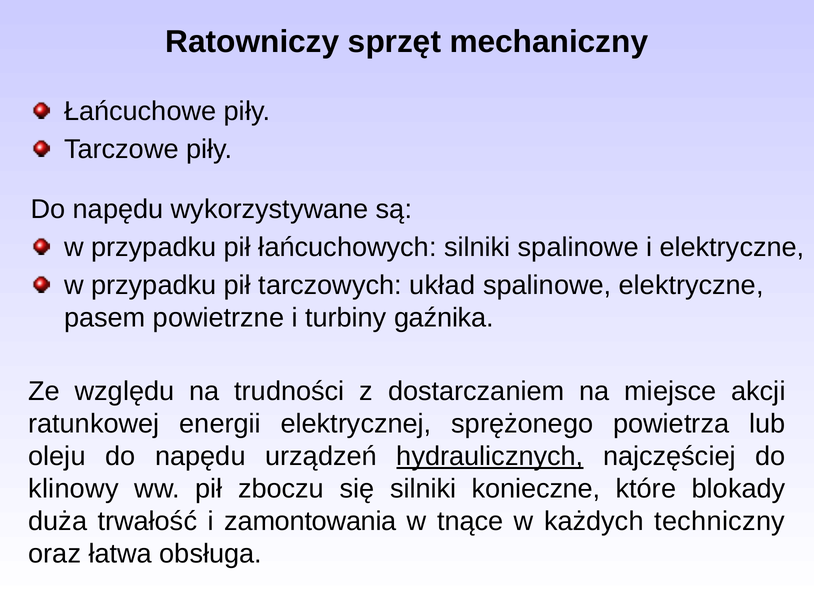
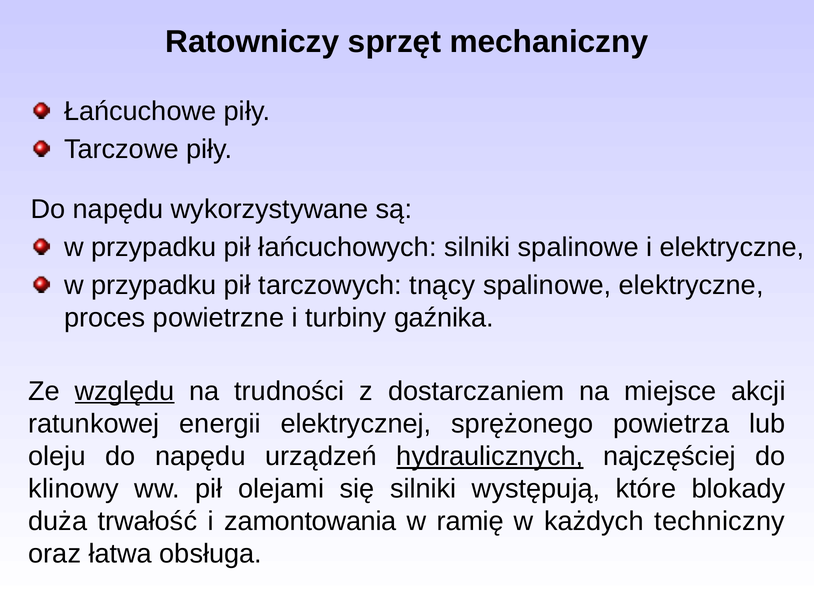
układ: układ -> tnący
pasem: pasem -> proces
względu underline: none -> present
zboczu: zboczu -> olejami
konieczne: konieczne -> występują
tnące: tnące -> ramię
